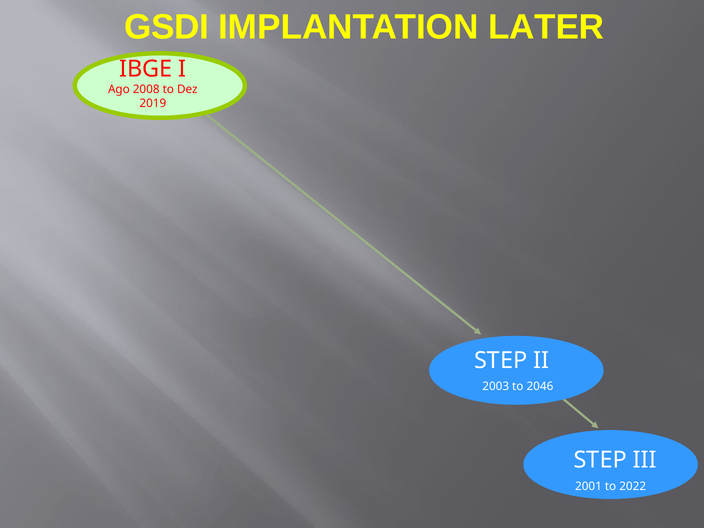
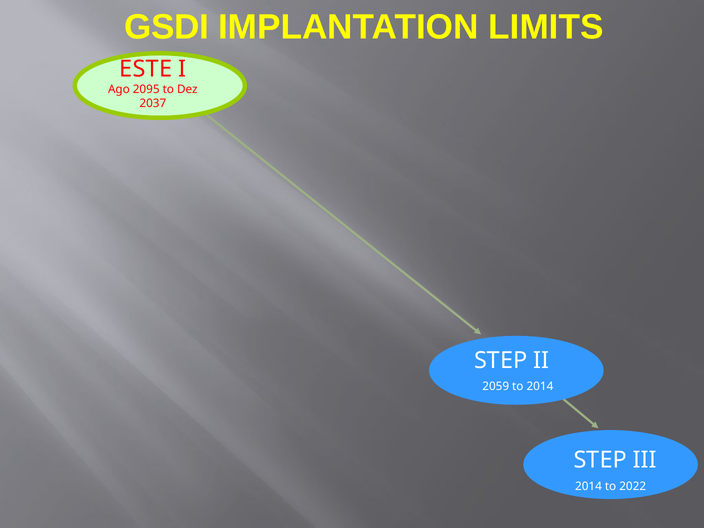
LATER: LATER -> LIMITS
IBGE: IBGE -> ESTE
2008: 2008 -> 2095
2019: 2019 -> 2037
2003: 2003 -> 2059
to 2046: 2046 -> 2014
2001 at (589, 486): 2001 -> 2014
